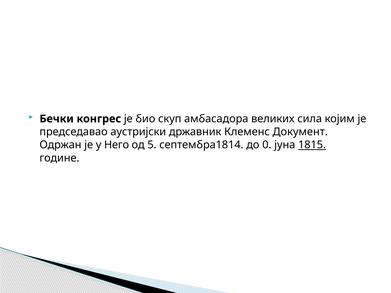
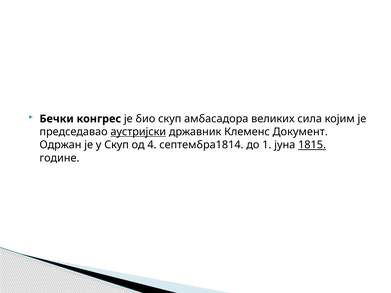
аустријски underline: none -> present
у Него: Него -> Скуп
5: 5 -> 4
0: 0 -> 1
